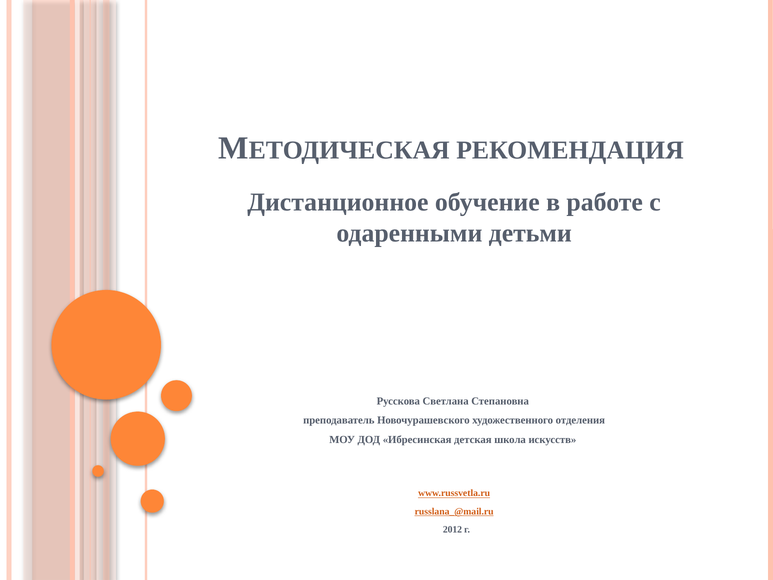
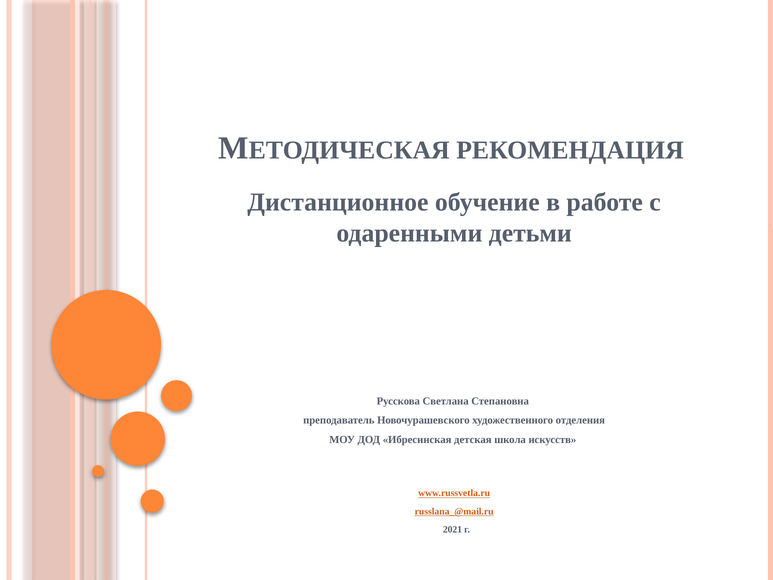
2012: 2012 -> 2021
